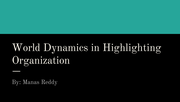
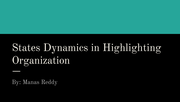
World: World -> States
